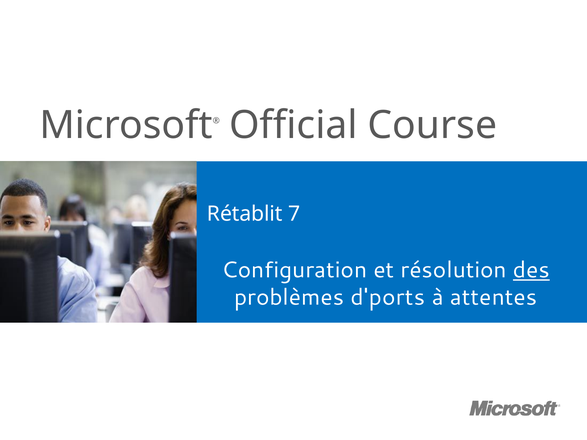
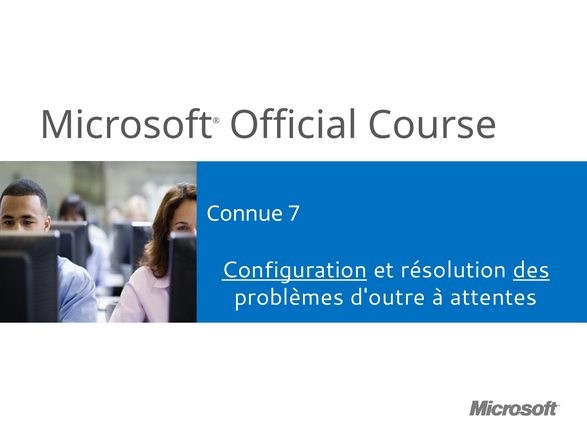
Rétablit: Rétablit -> Connue
Configuration underline: none -> present
d'ports: d'ports -> d'outre
